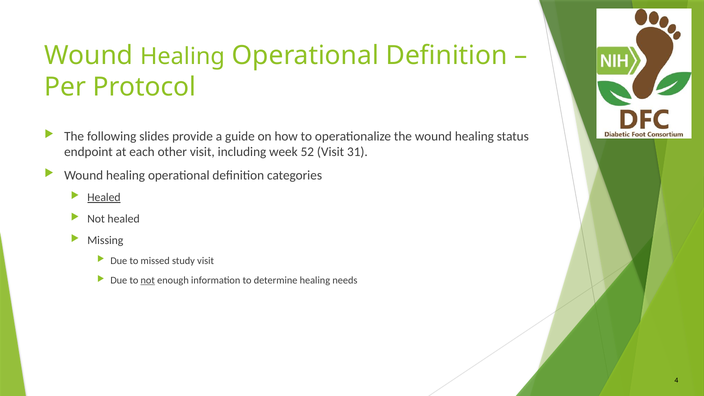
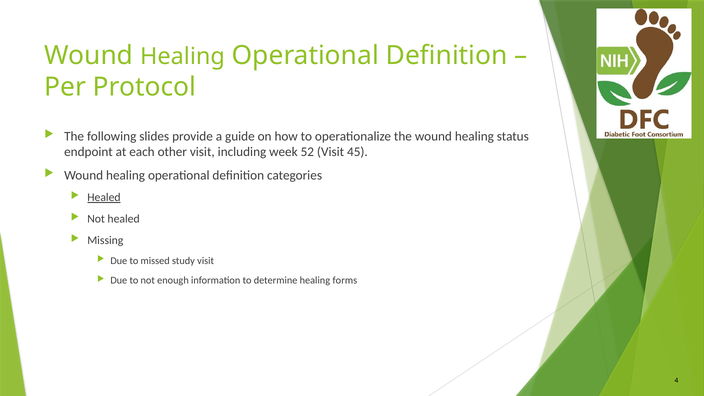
31: 31 -> 45
not at (148, 280) underline: present -> none
needs: needs -> forms
